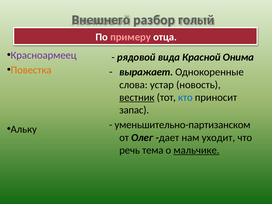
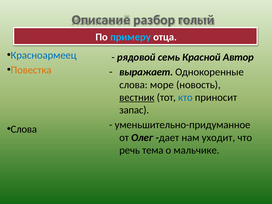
Внешнего: Внешнего -> Описание
примеру colour: pink -> light blue
Красноармеец colour: purple -> blue
вида: вида -> семь
Онима: Онима -> Автор
устар: устар -> море
уменьшительно-партизанском: уменьшительно-партизанском -> уменьшительно-придуманное
Альку at (24, 129): Альку -> Слова
мальчике underline: present -> none
